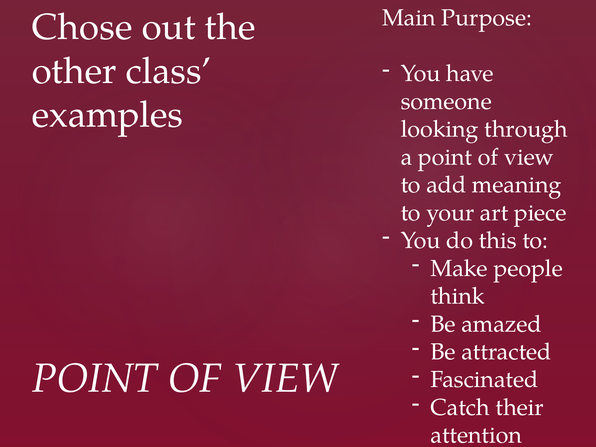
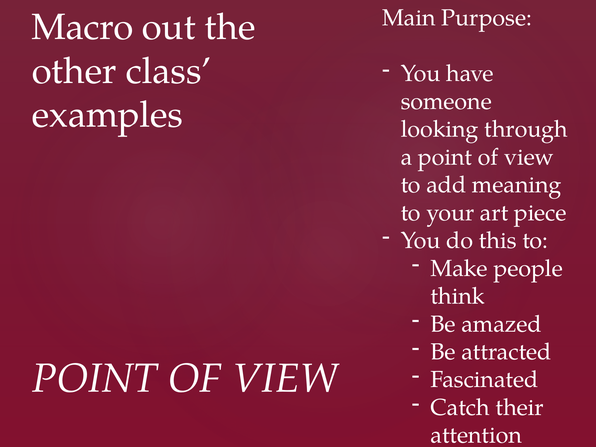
Chose: Chose -> Macro
